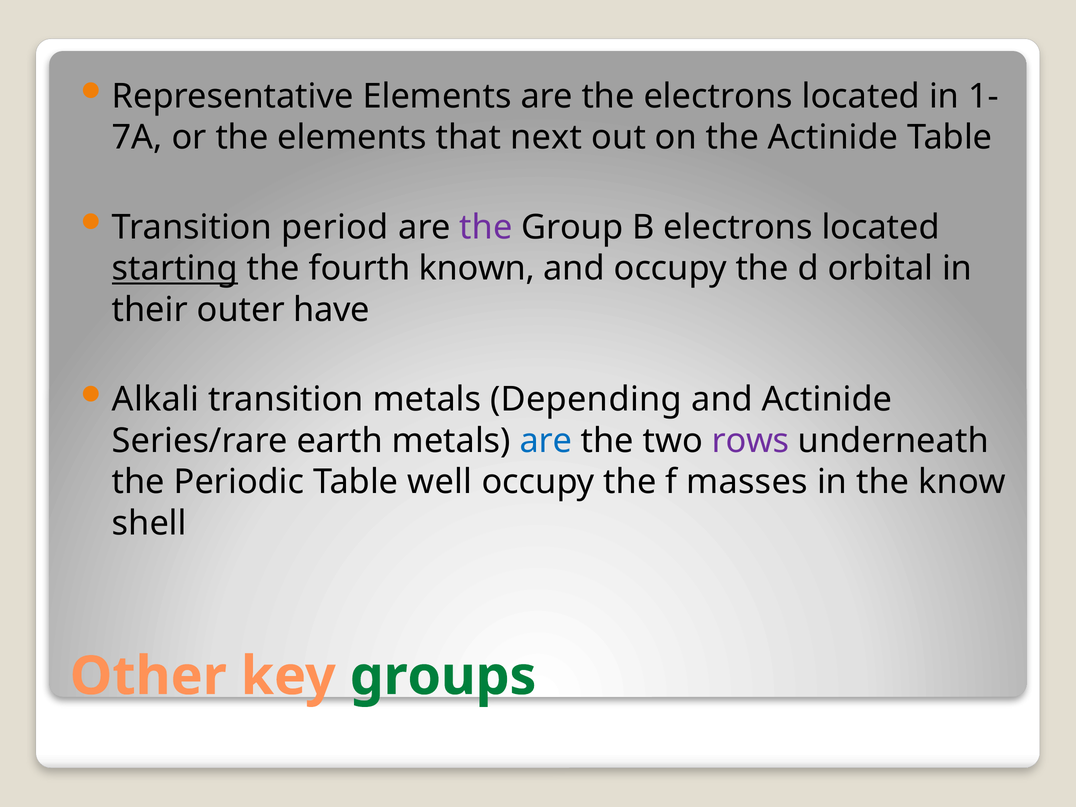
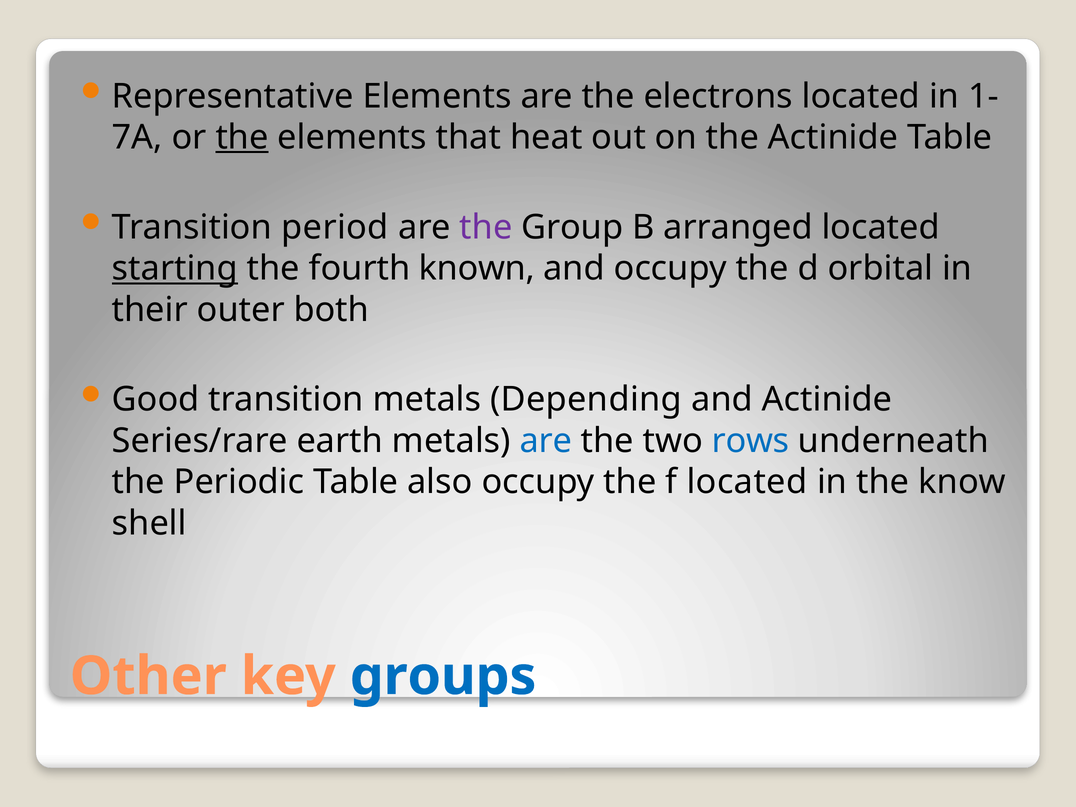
the at (242, 137) underline: none -> present
next: next -> heat
B electrons: electrons -> arranged
have: have -> both
Alkali: Alkali -> Good
rows colour: purple -> blue
well: well -> also
f masses: masses -> located
groups colour: green -> blue
